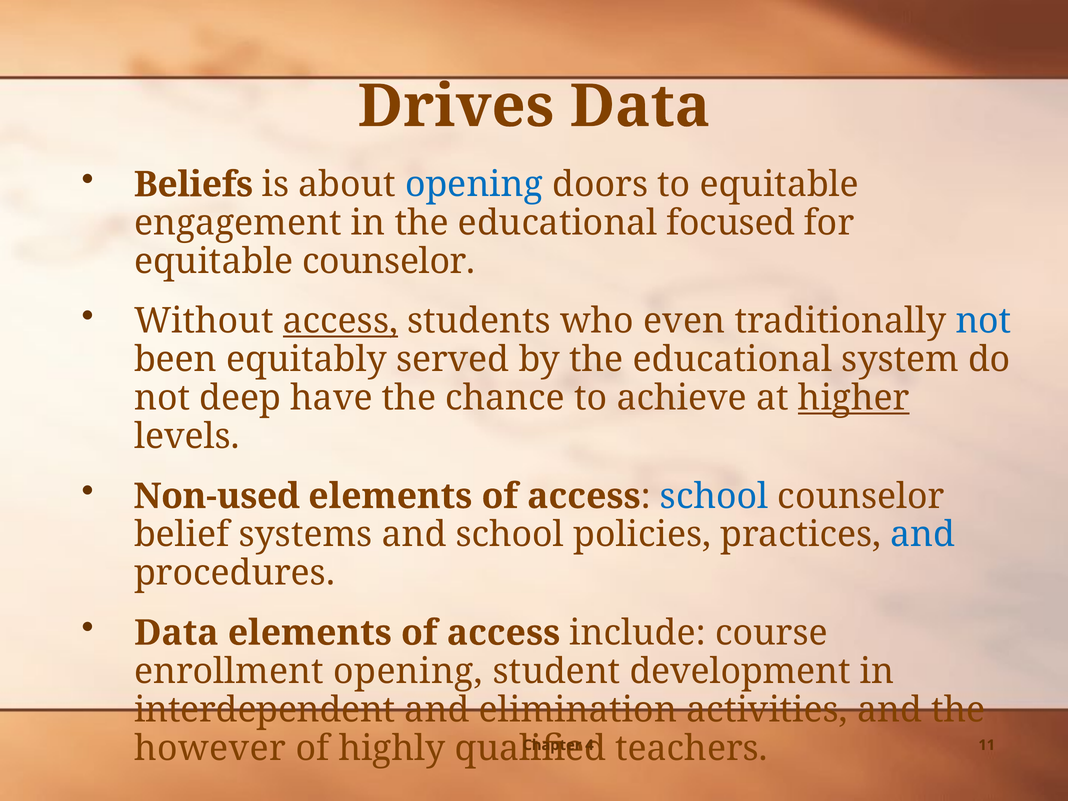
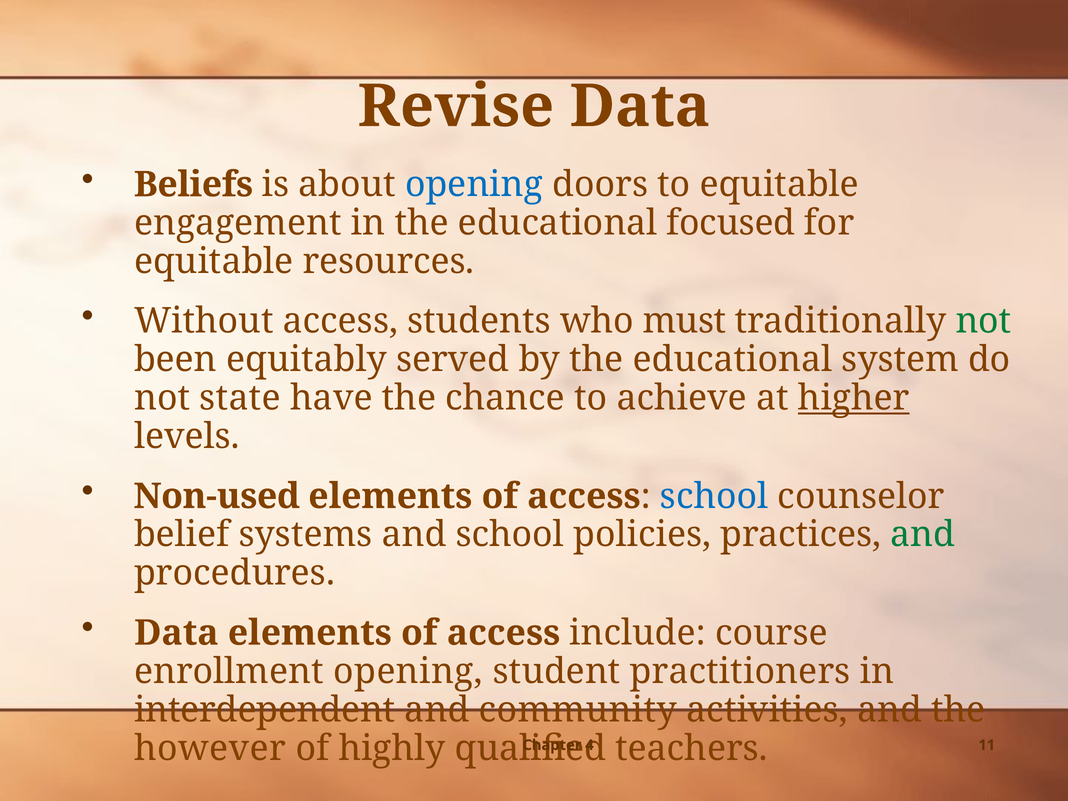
Drives: Drives -> Revise
equitable counselor: counselor -> resources
access at (340, 321) underline: present -> none
even: even -> must
not at (984, 321) colour: blue -> green
deep: deep -> state
and at (923, 535) colour: blue -> green
development: development -> practitioners
elimination: elimination -> community
